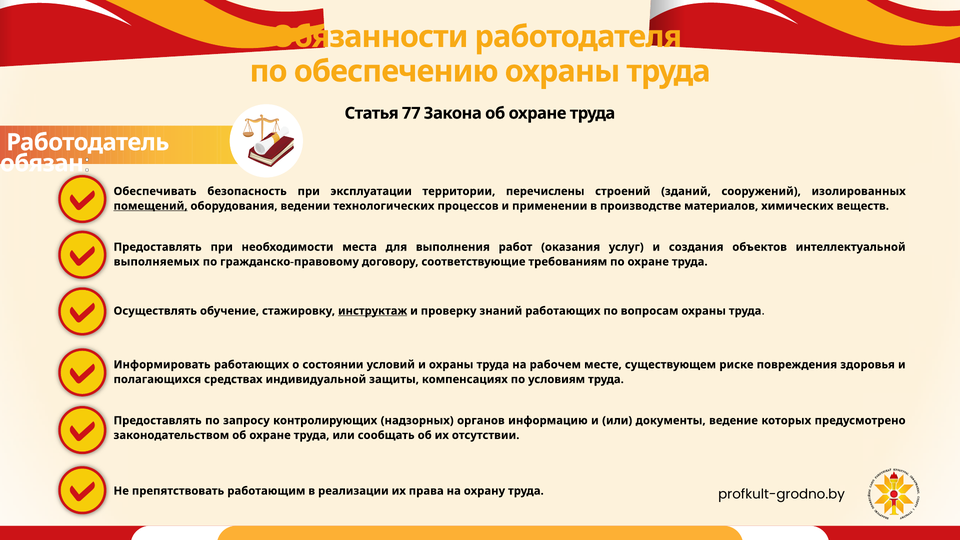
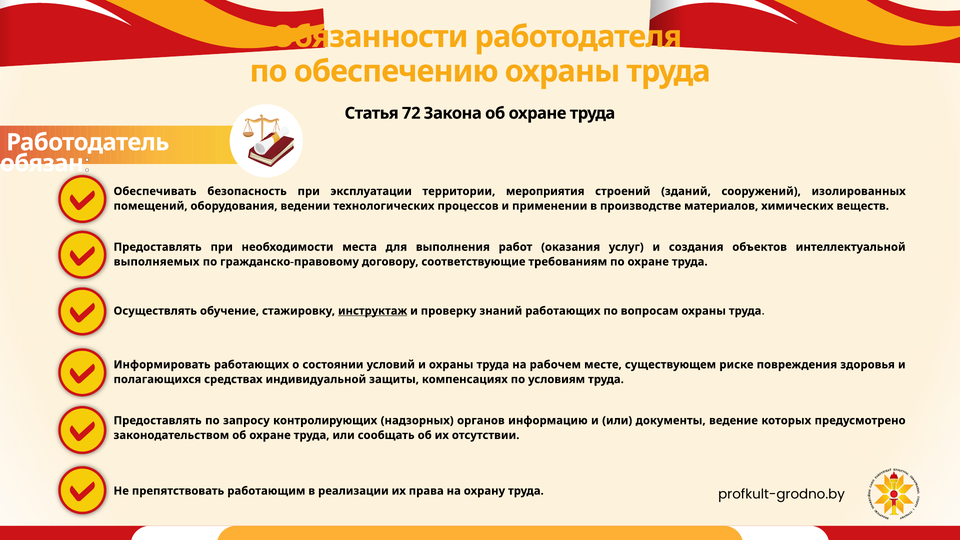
77: 77 -> 72
перечислены: перечислены -> мероприятия
помещений underline: present -> none
